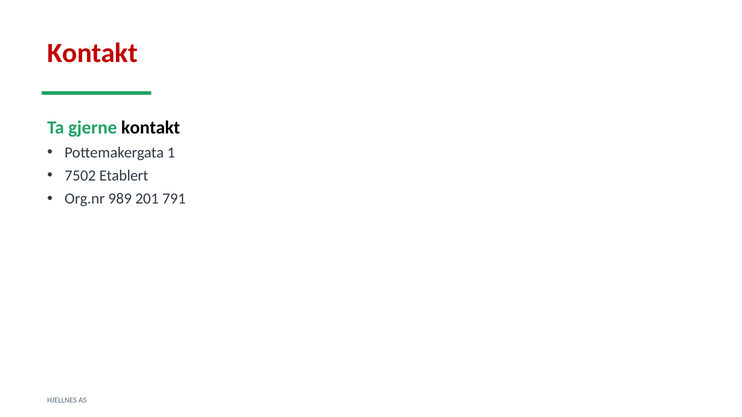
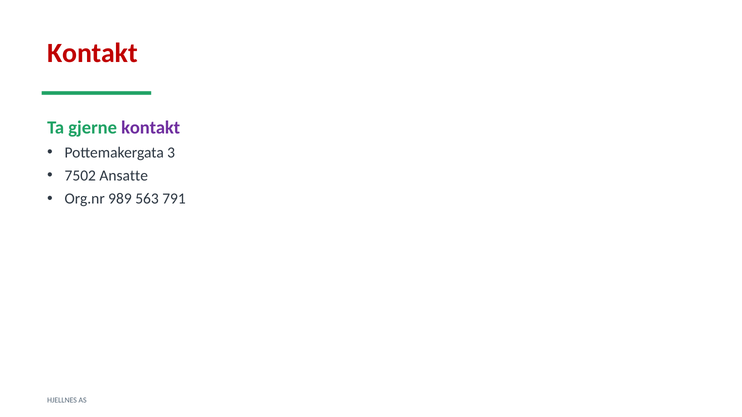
kontakt at (151, 128) colour: black -> purple
1: 1 -> 3
Etablert: Etablert -> Ansatte
201: 201 -> 563
